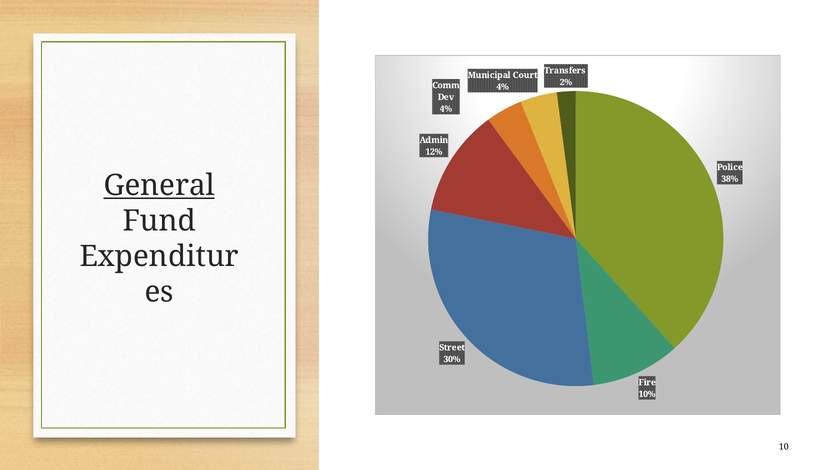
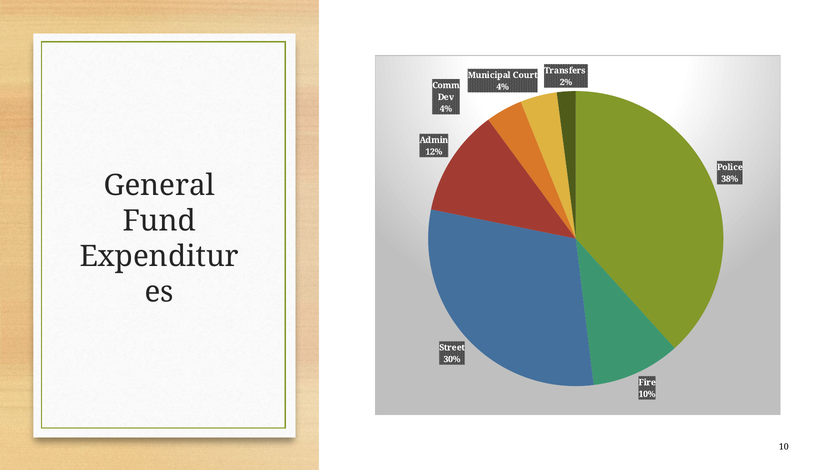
General underline: present -> none
